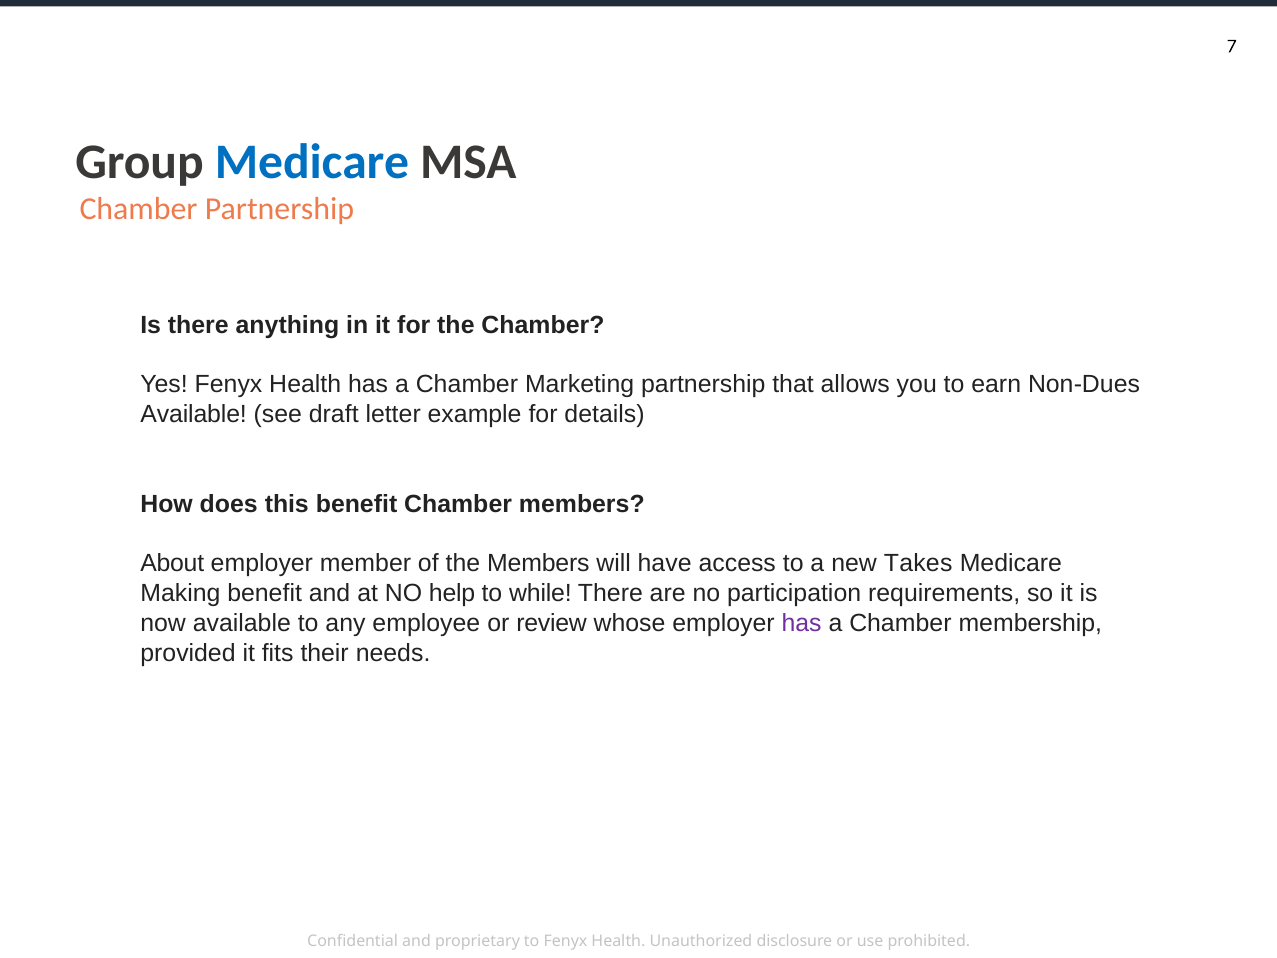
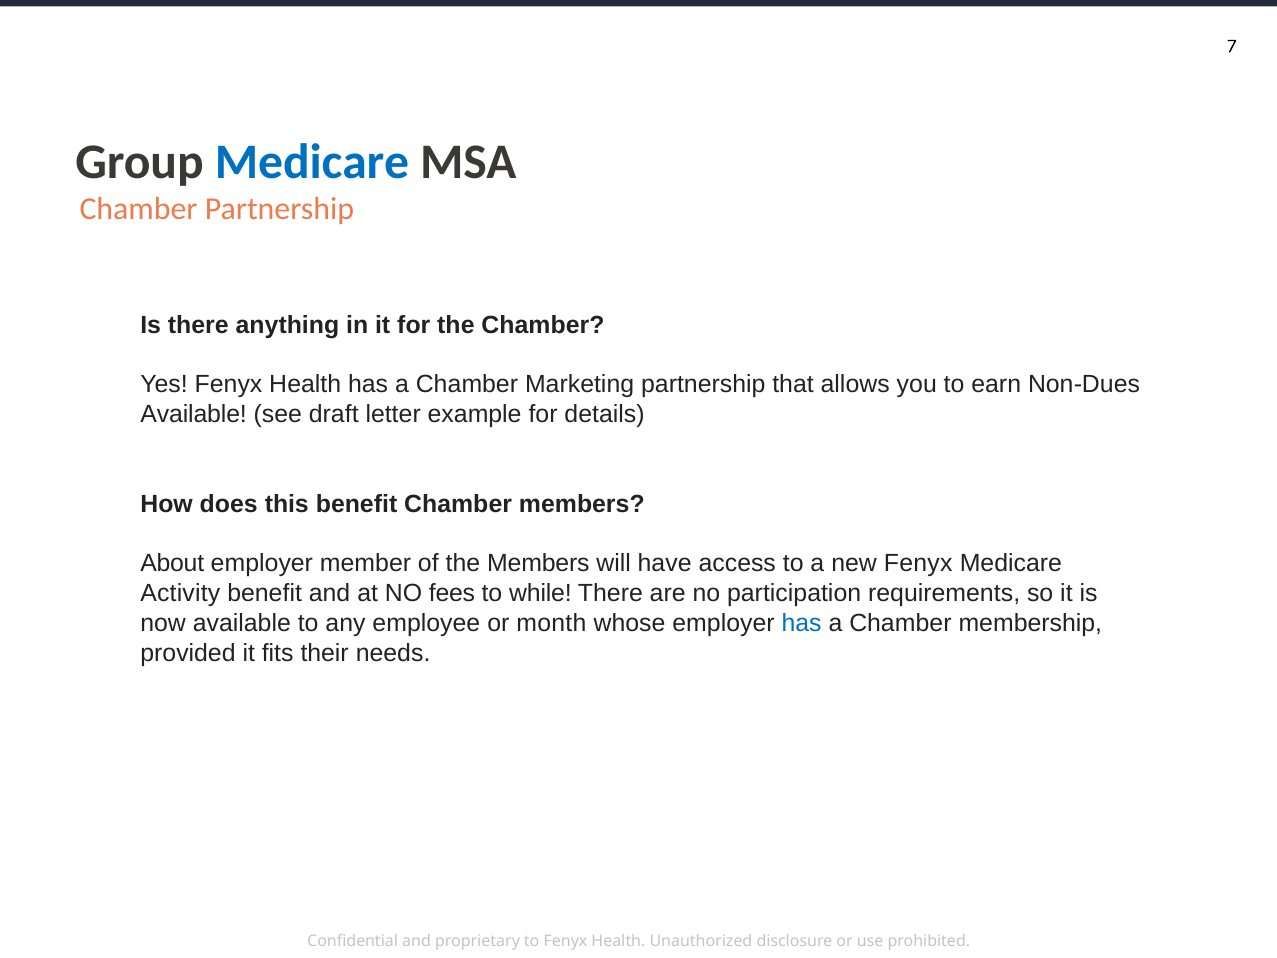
new Takes: Takes -> Fenyx
Making: Making -> Activity
help: help -> fees
review: review -> month
has at (802, 623) colour: purple -> blue
